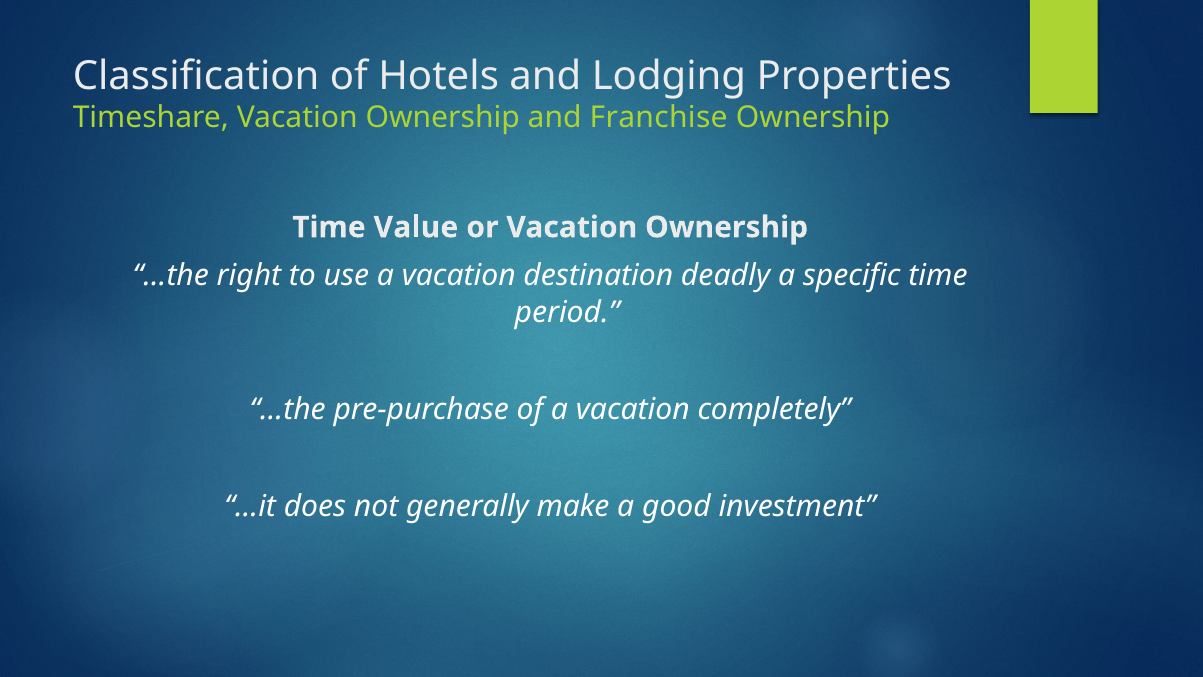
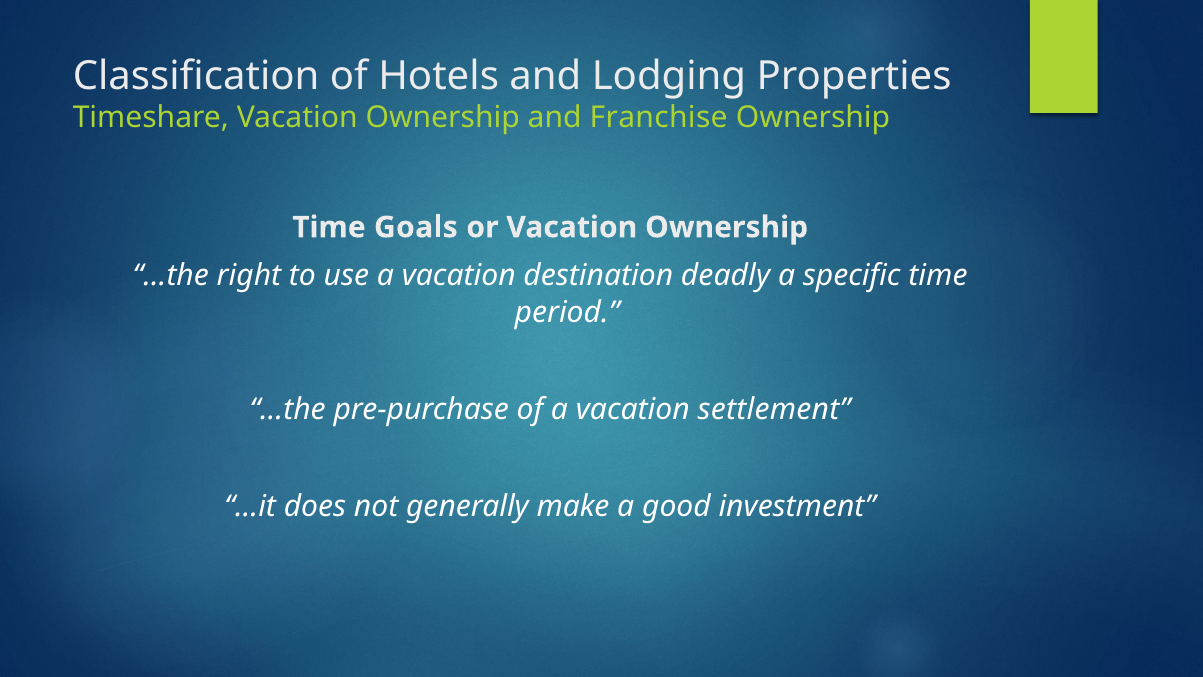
Value: Value -> Goals
completely: completely -> settlement
